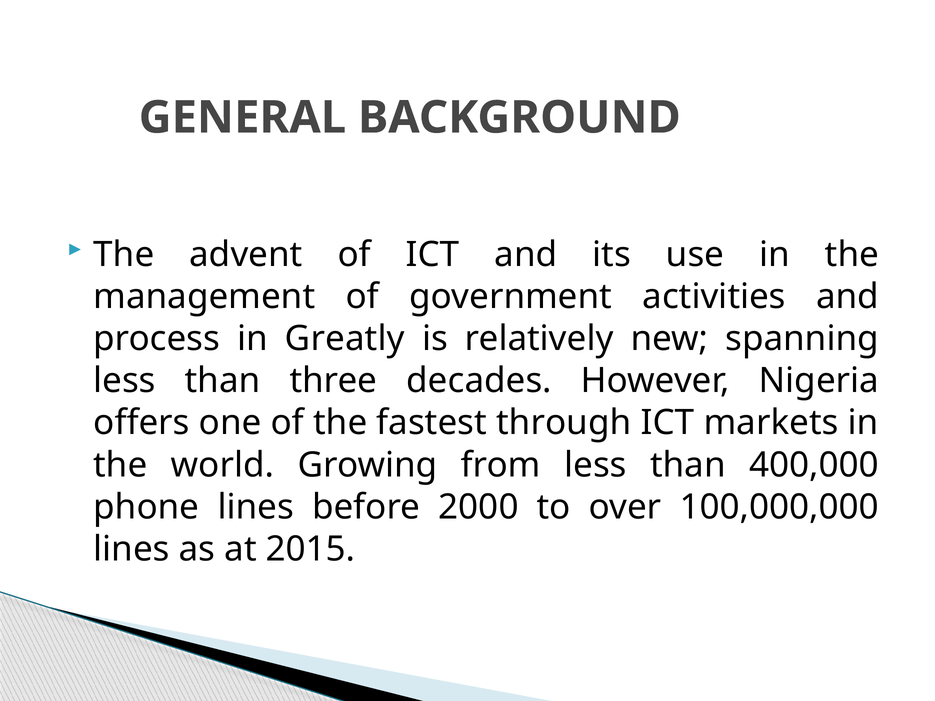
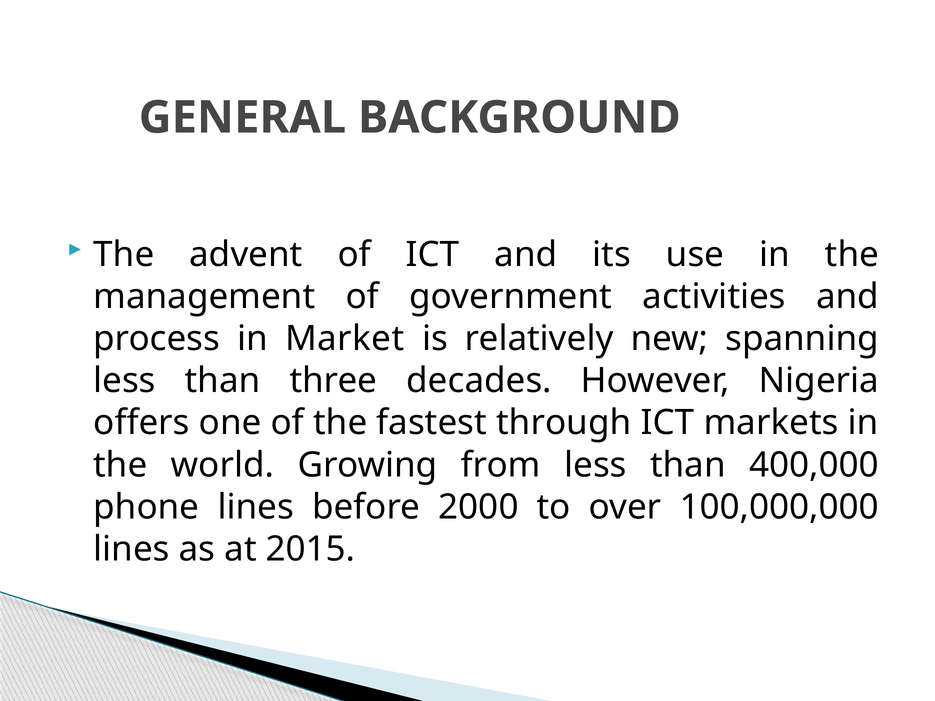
Greatly: Greatly -> Market
